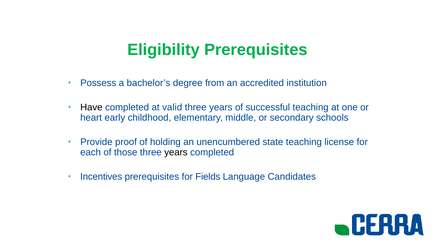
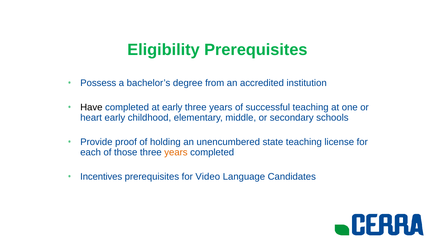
at valid: valid -> early
years at (176, 152) colour: black -> orange
Fields: Fields -> Video
